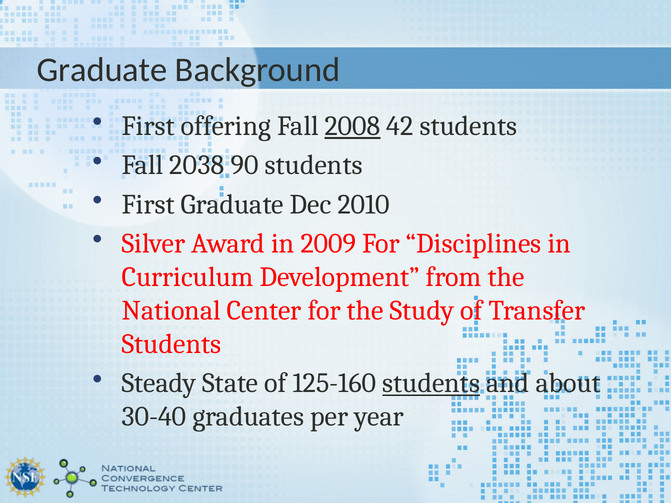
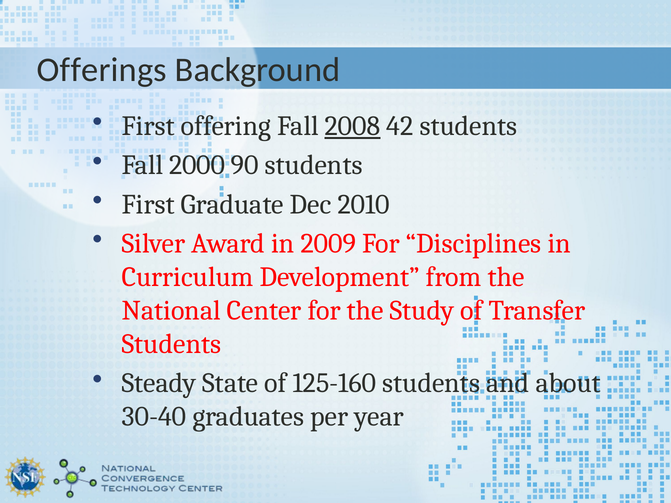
Graduate at (102, 70): Graduate -> Offerings
2038: 2038 -> 2000
students at (431, 383) underline: present -> none
